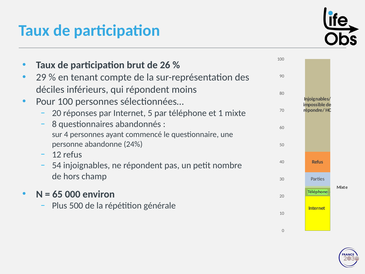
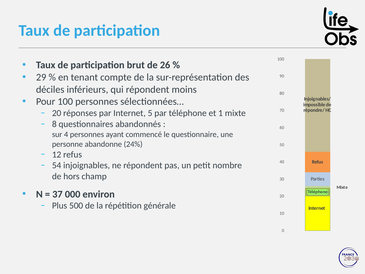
65: 65 -> 37
